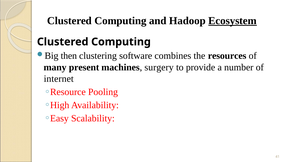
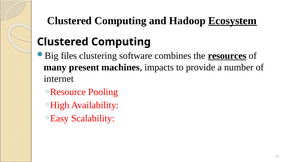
then: then -> files
resources underline: none -> present
surgery: surgery -> impacts
